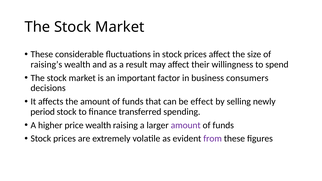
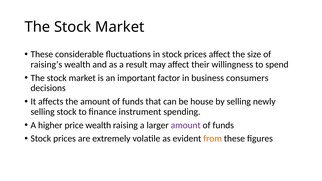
effect: effect -> house
period at (43, 112): period -> selling
transferred: transferred -> instrument
from colour: purple -> orange
